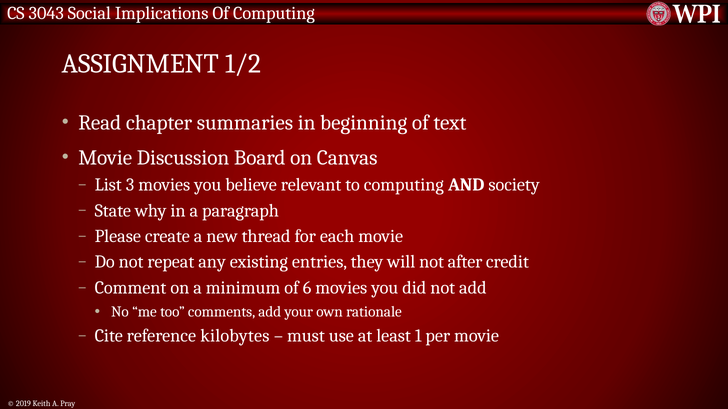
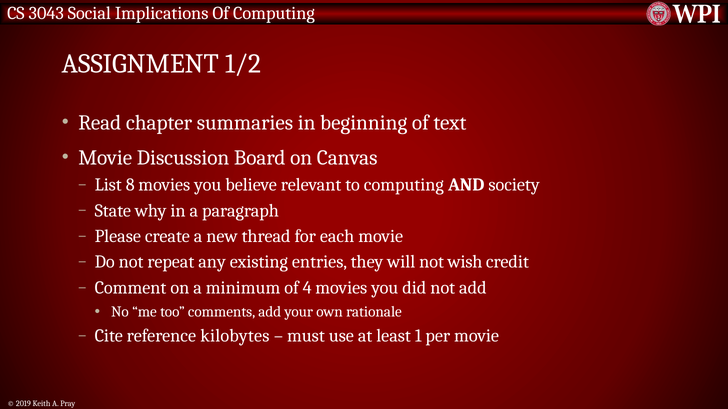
3: 3 -> 8
after: after -> wish
6: 6 -> 4
